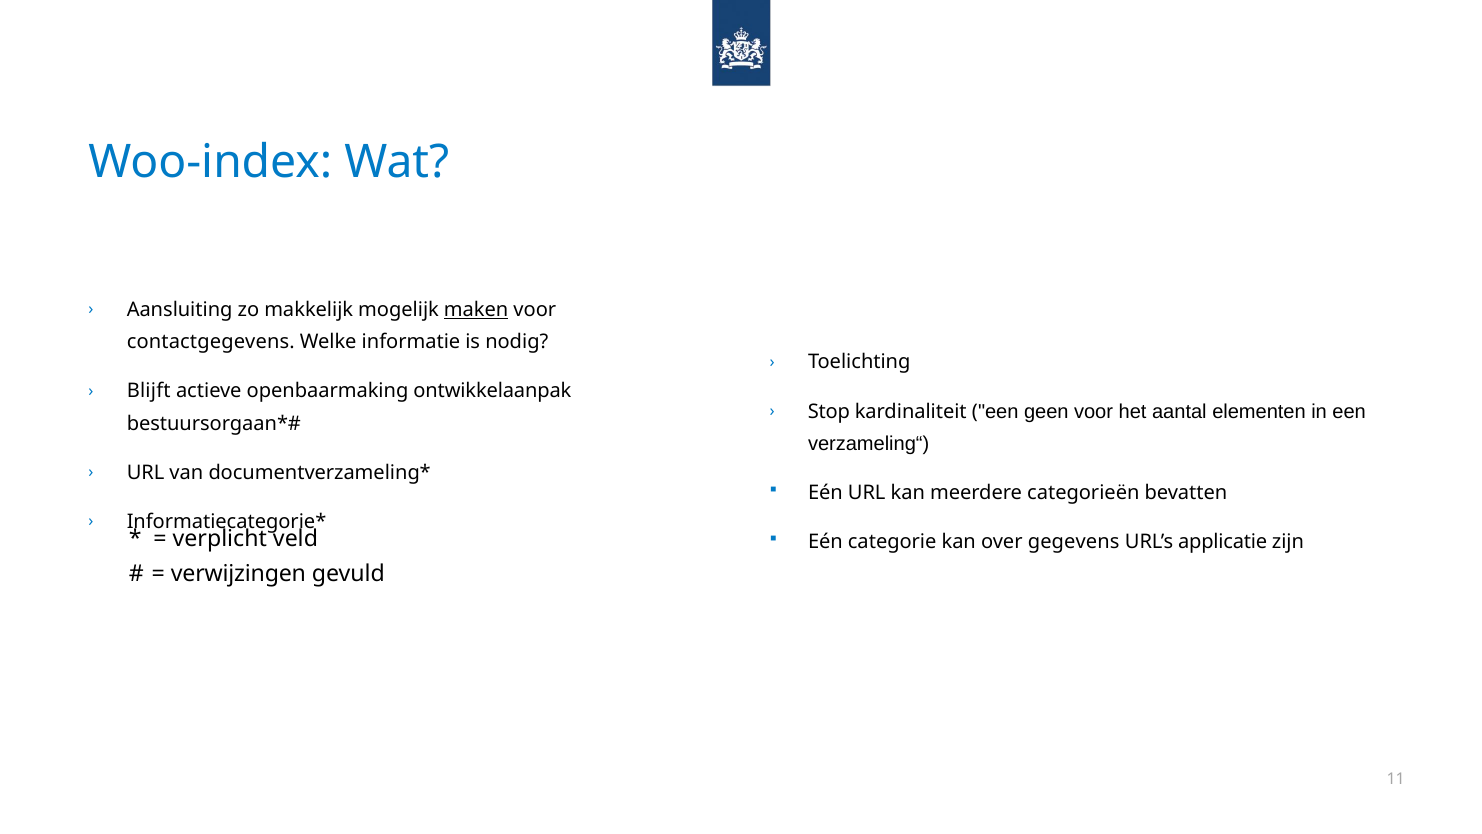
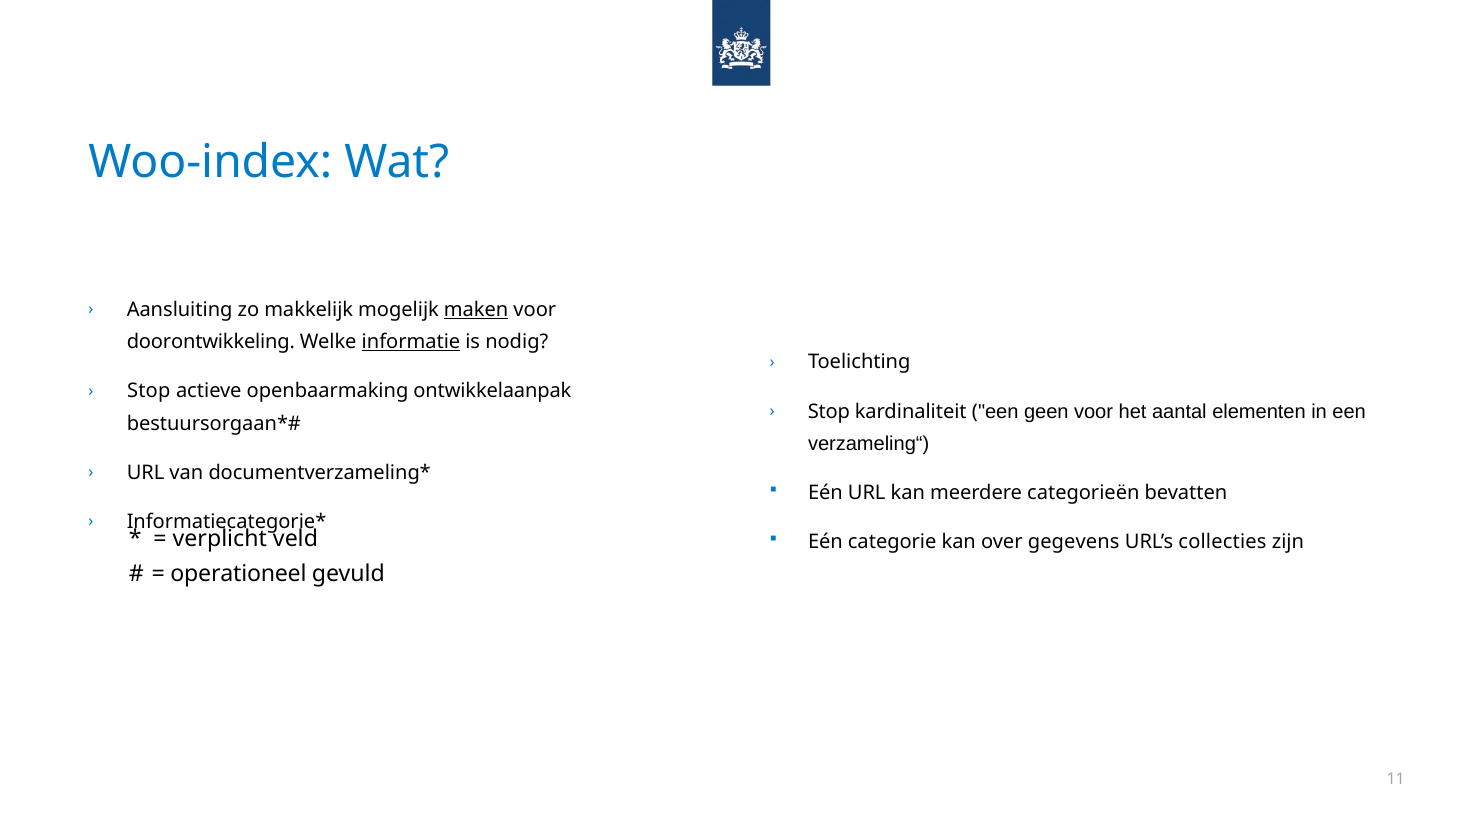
contactgegevens: contactgegevens -> doorontwikkeling
informatie underline: none -> present
Blijft at (149, 391): Blijft -> Stop
applicatie: applicatie -> collecties
verwijzingen: verwijzingen -> operationeel
